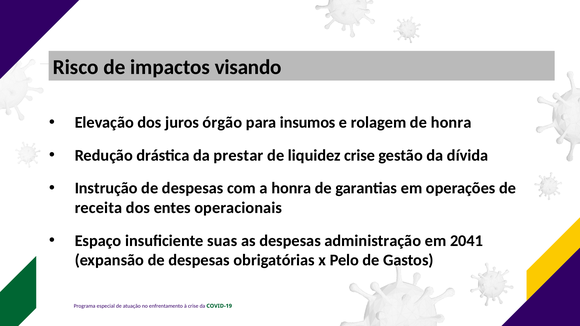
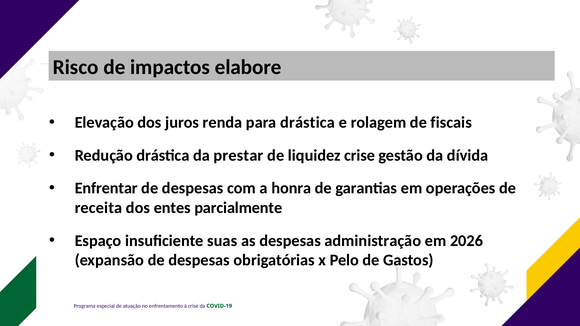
visando: visando -> elabore
órgão: órgão -> renda
para insumos: insumos -> drástica
de honra: honra -> fiscais
Instrução: Instrução -> Enfrentar
operacionais: operacionais -> parcialmente
2041: 2041 -> 2026
